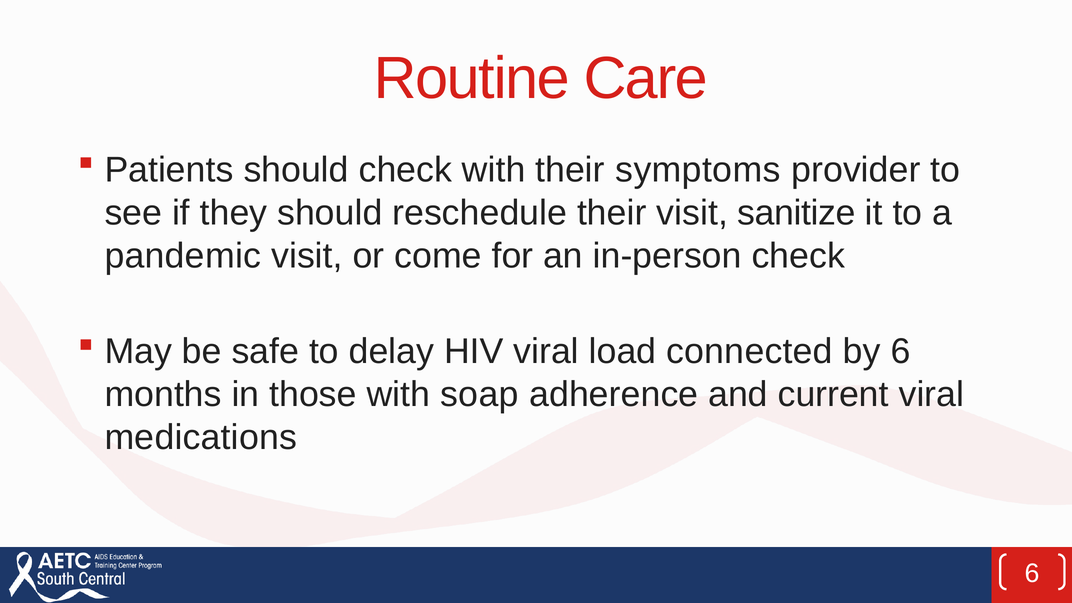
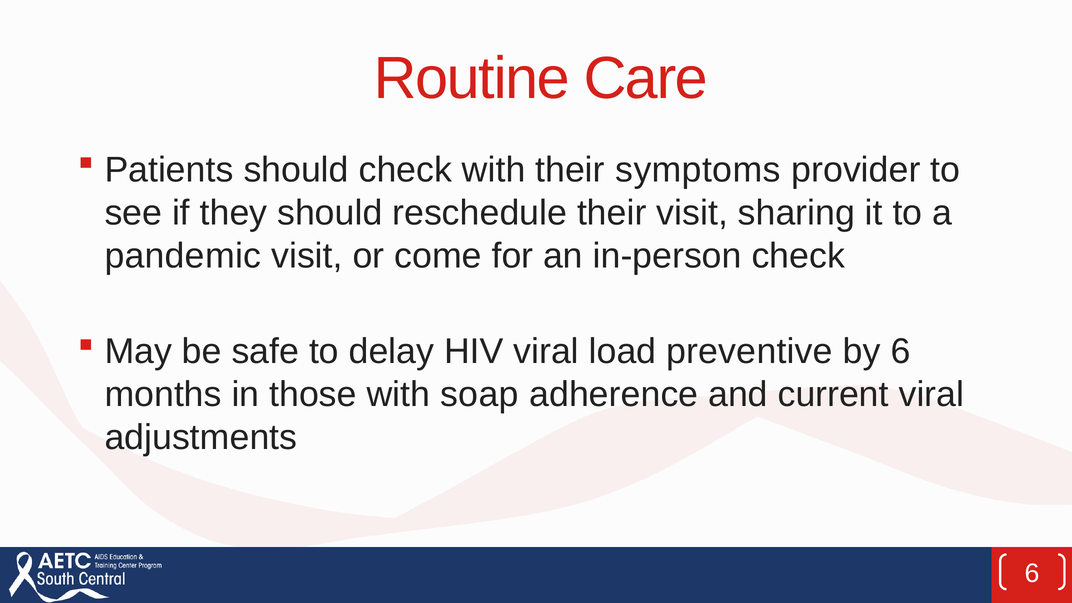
sanitize: sanitize -> sharing
connected: connected -> preventive
medications: medications -> adjustments
